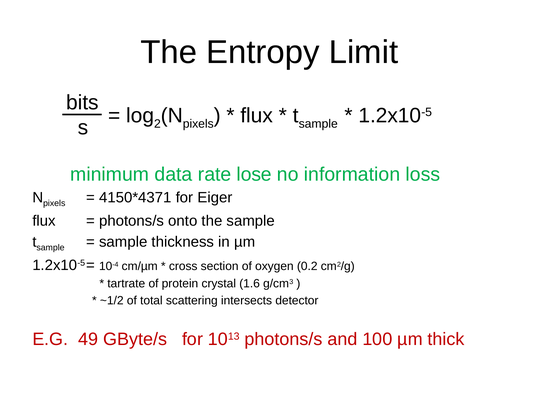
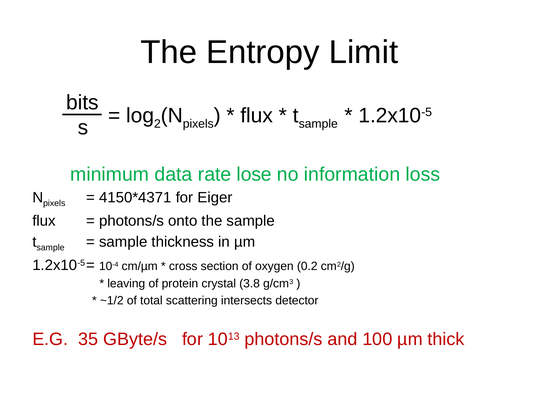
tartrate: tartrate -> leaving
1.6: 1.6 -> 3.8
49: 49 -> 35
